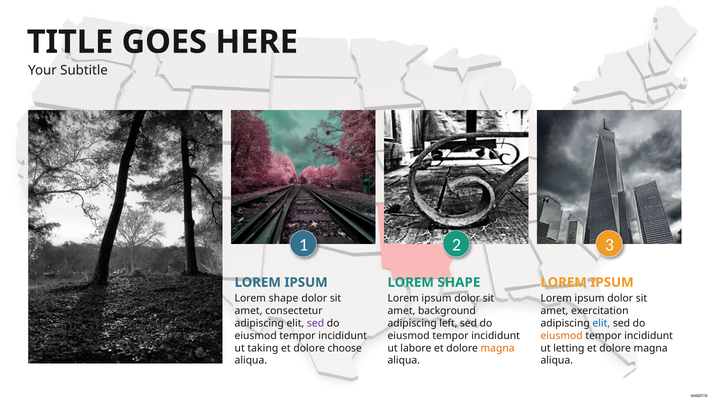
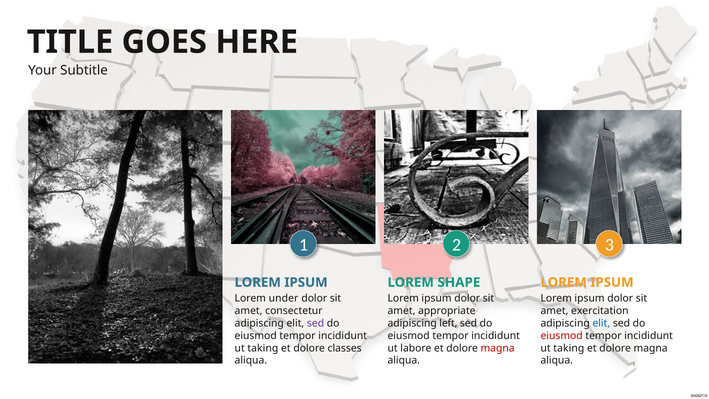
shape at (284, 298): shape -> under
background: background -> appropriate
eiusmod at (562, 336) colour: orange -> red
choose: choose -> classes
magna at (498, 348) colour: orange -> red
letting at (569, 348): letting -> taking
